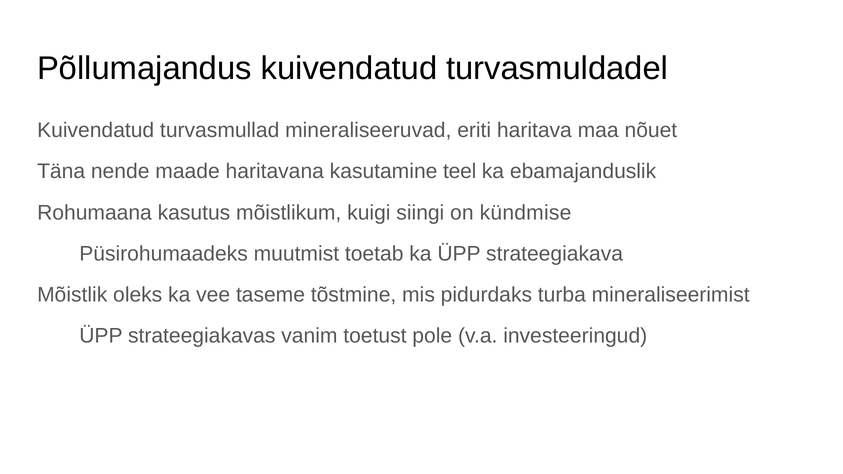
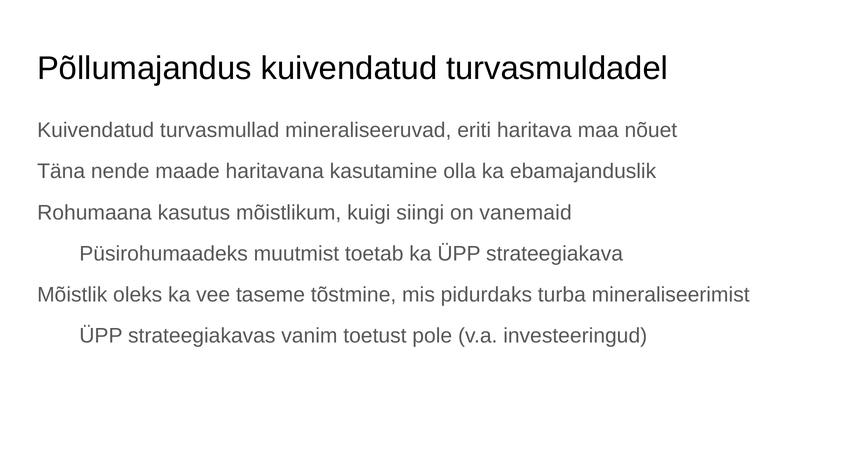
teel: teel -> olla
kündmise: kündmise -> vanemaid
